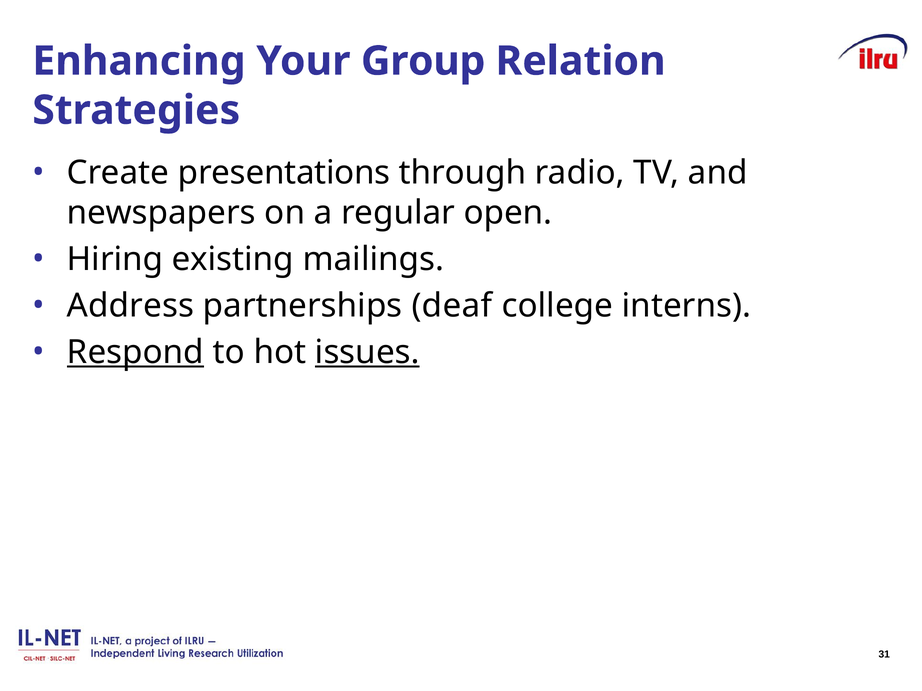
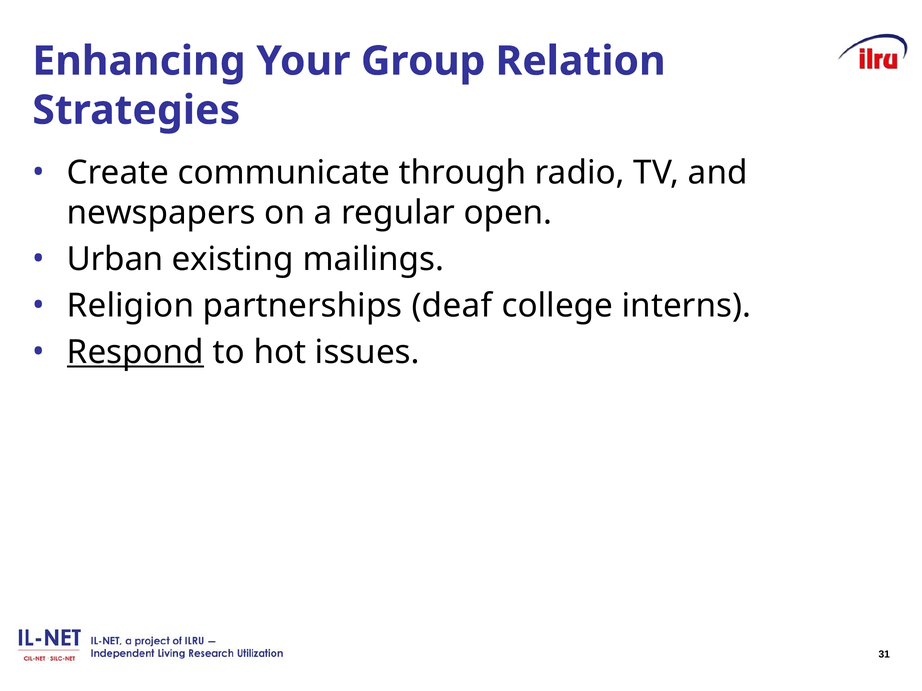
presentations: presentations -> communicate
Hiring: Hiring -> Urban
Address: Address -> Religion
issues underline: present -> none
